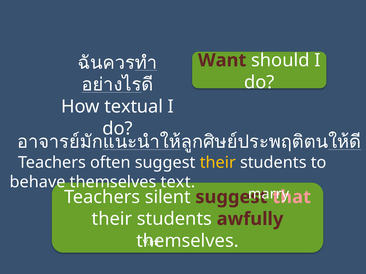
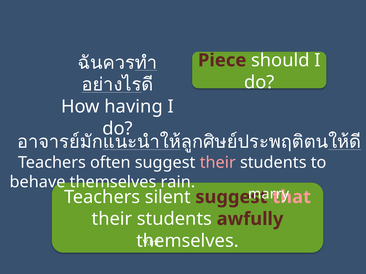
Want: Want -> Piece
textual: textual -> having
their at (218, 163) colour: yellow -> pink
text: text -> rain
